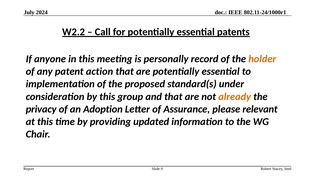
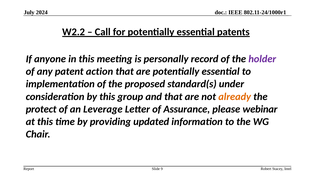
holder colour: orange -> purple
privacy: privacy -> protect
Adoption: Adoption -> Leverage
relevant: relevant -> webinar
